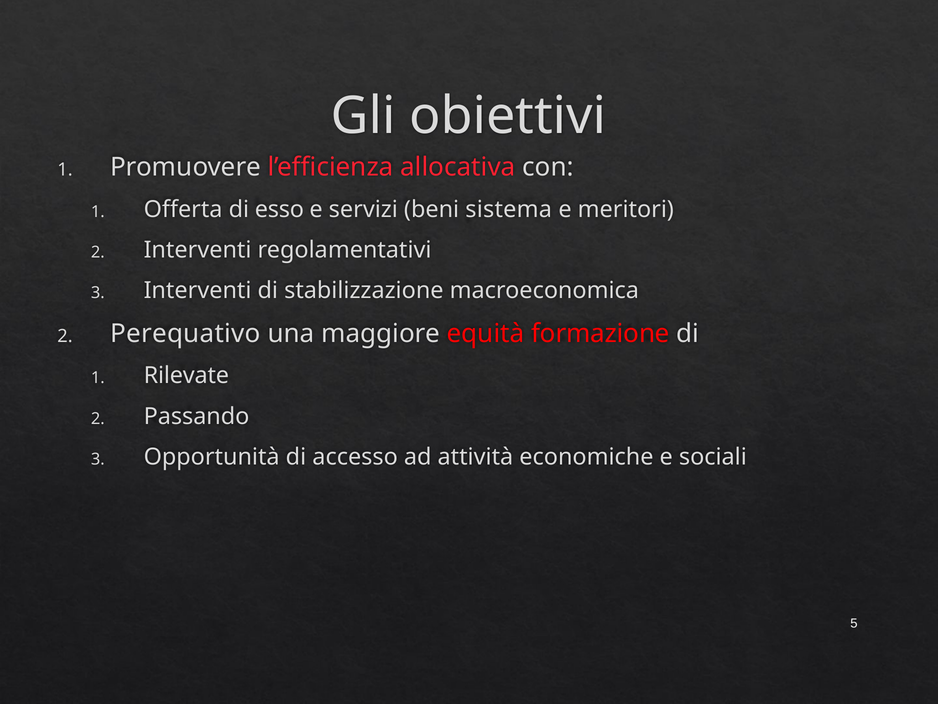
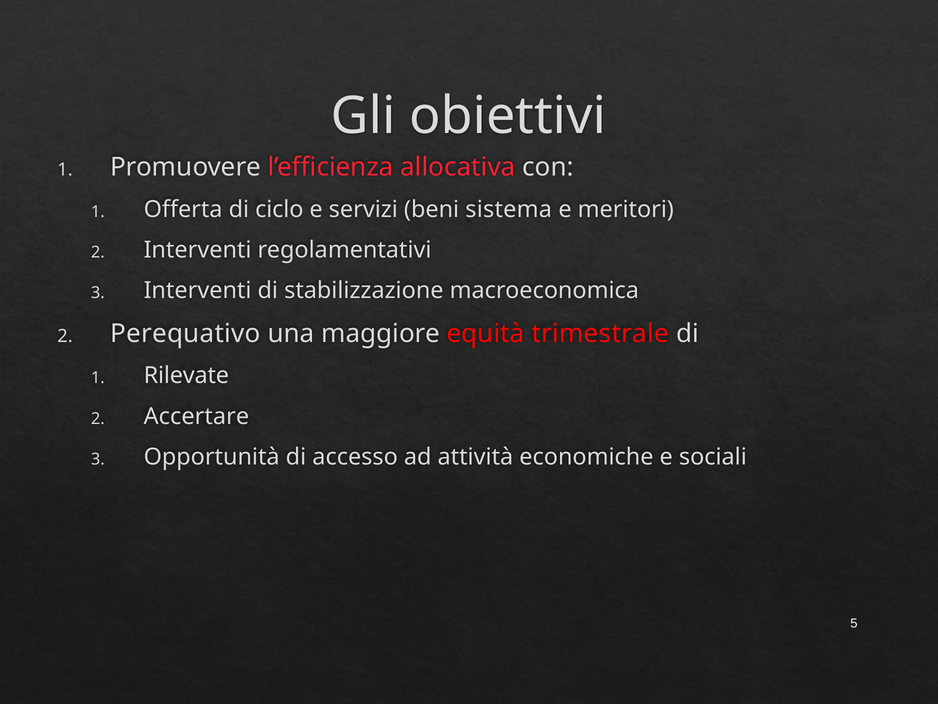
esso: esso -> ciclo
formazione: formazione -> trimestrale
Passando: Passando -> Accertare
